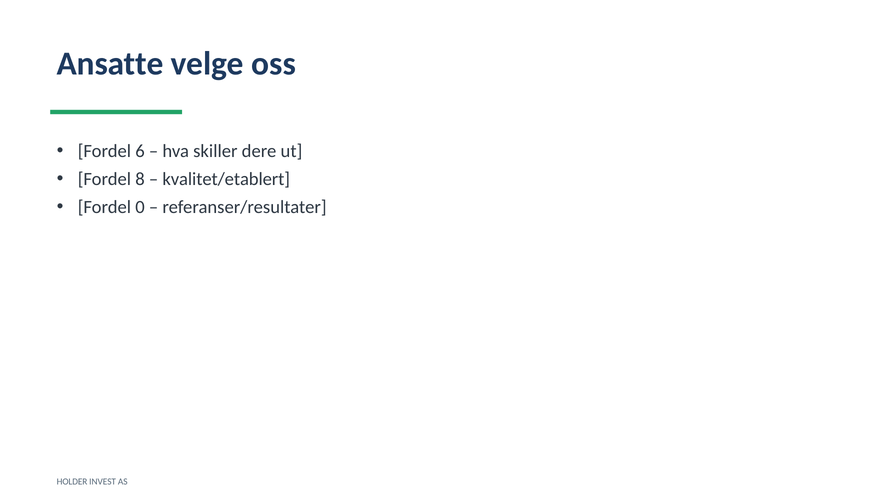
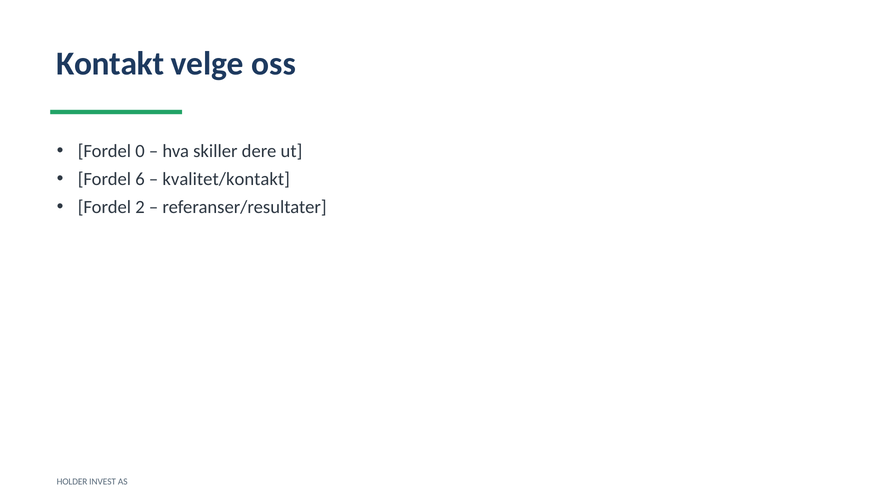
Ansatte: Ansatte -> Kontakt
6: 6 -> 0
8: 8 -> 6
kvalitet/etablert: kvalitet/etablert -> kvalitet/kontakt
0: 0 -> 2
